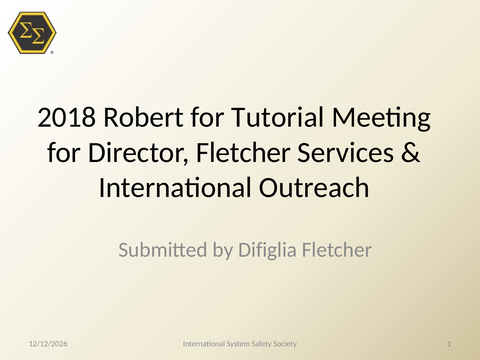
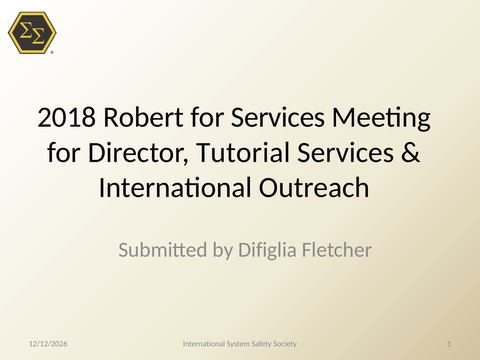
for Tutorial: Tutorial -> Services
Director Fletcher: Fletcher -> Tutorial
